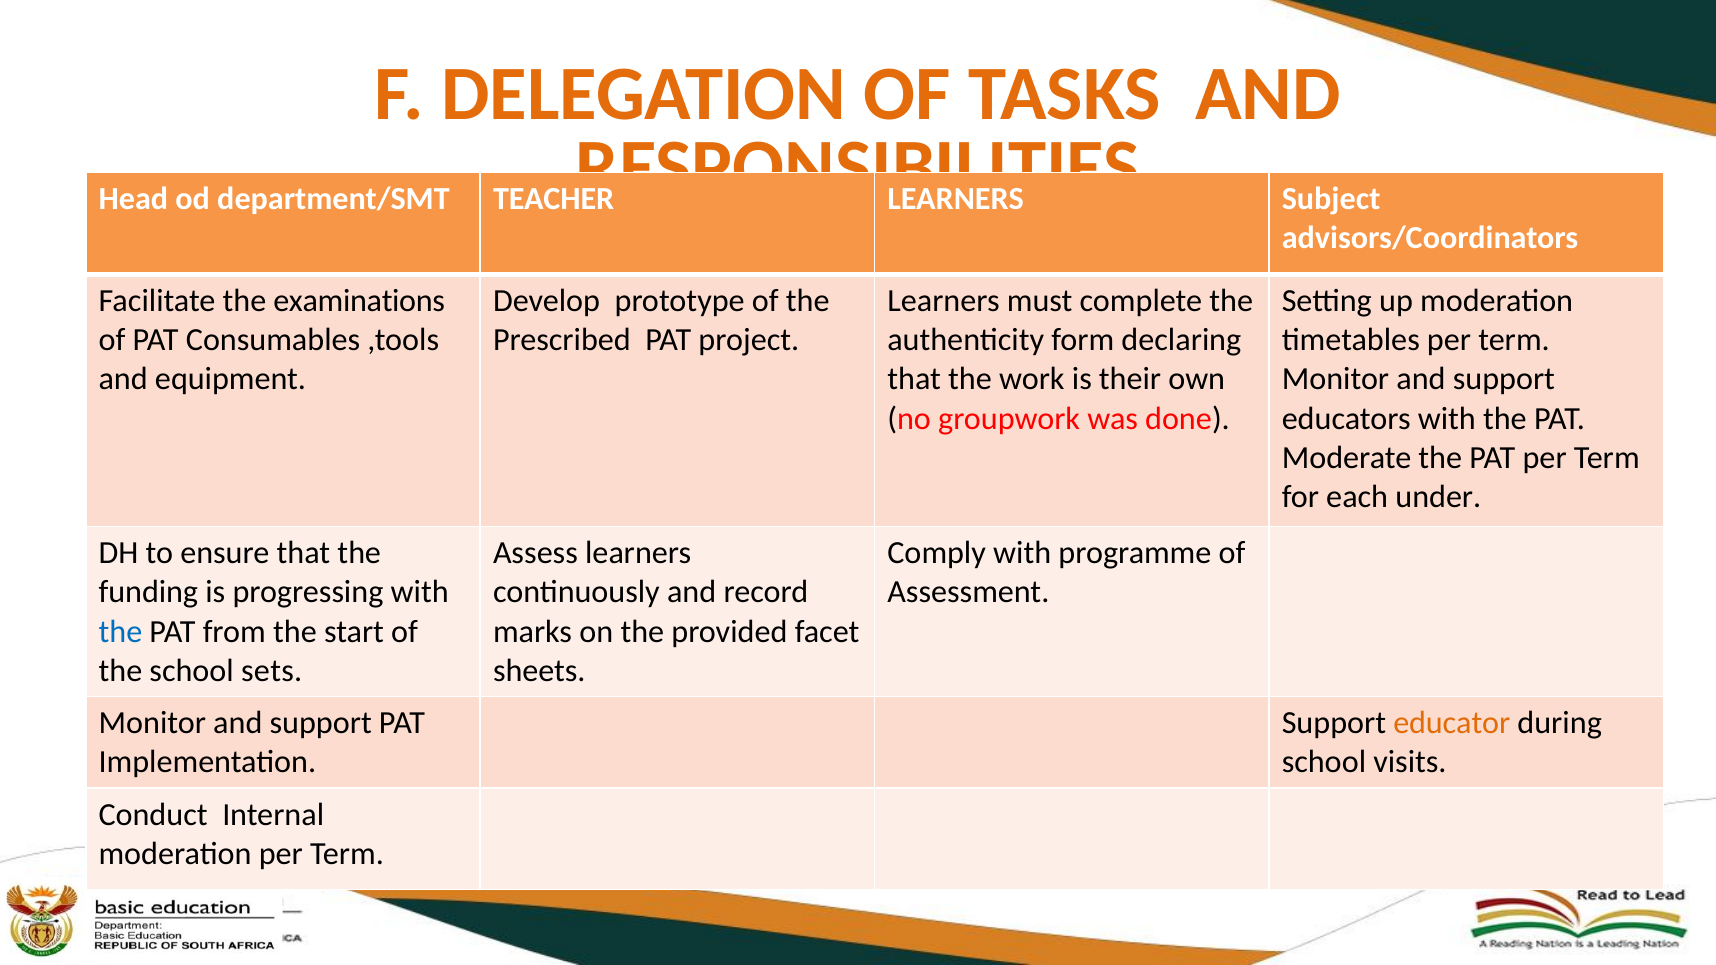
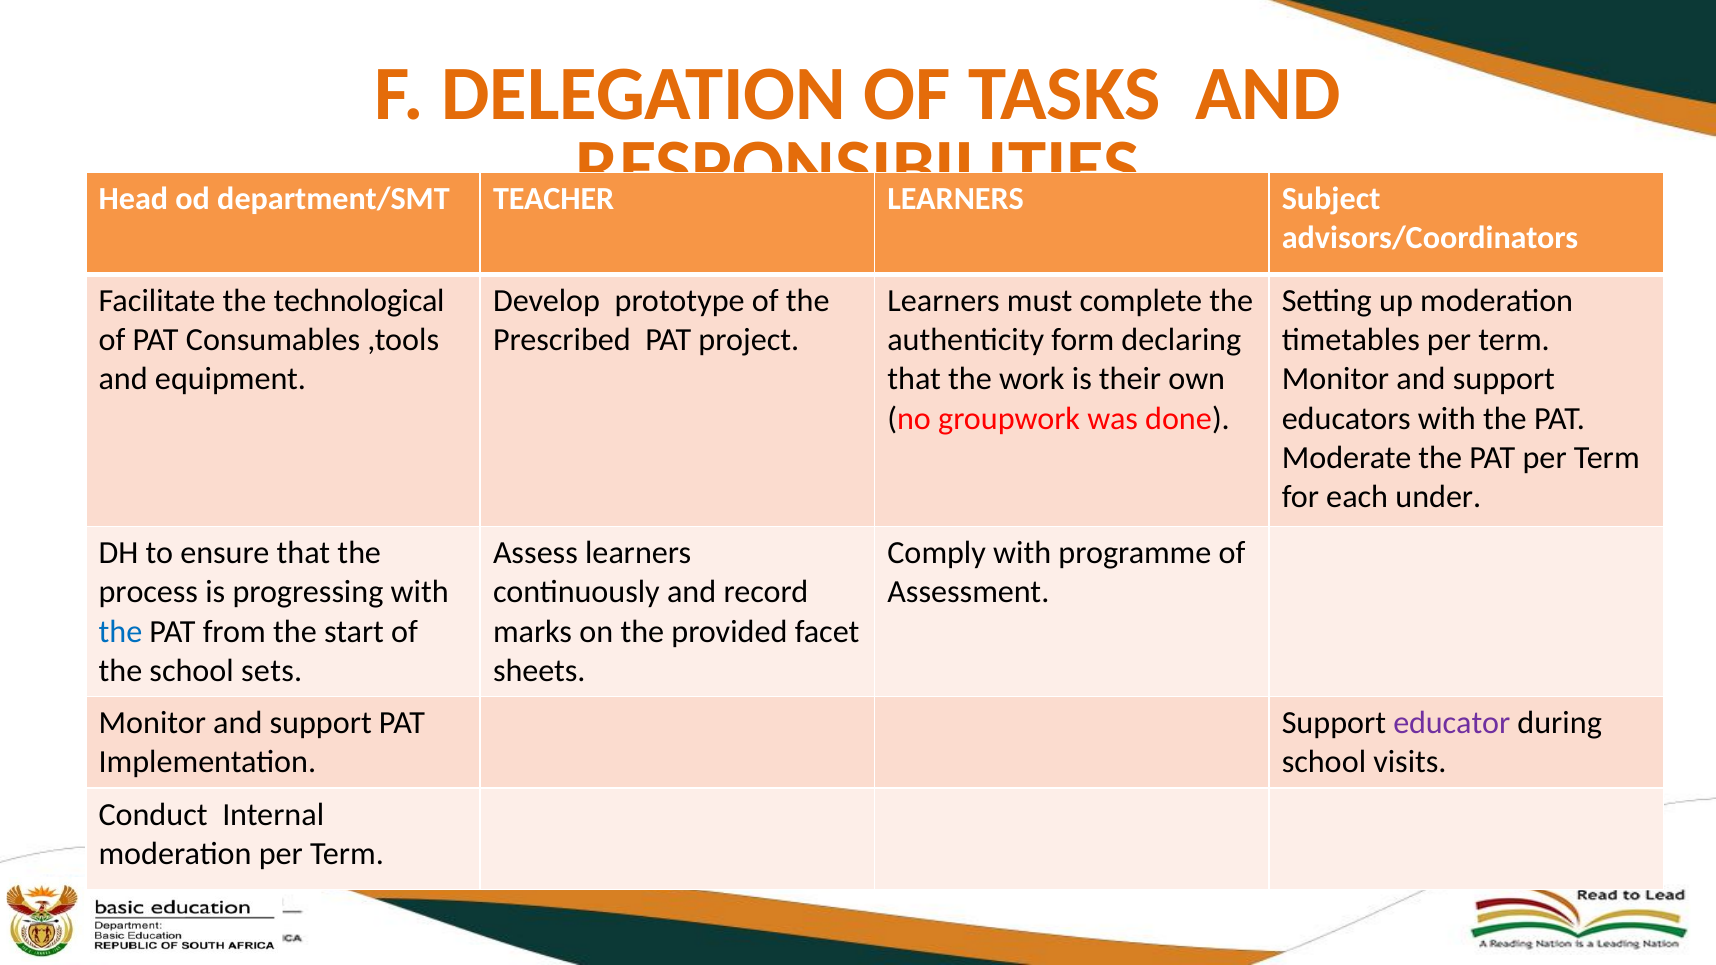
examinations: examinations -> technological
funding: funding -> process
educator colour: orange -> purple
